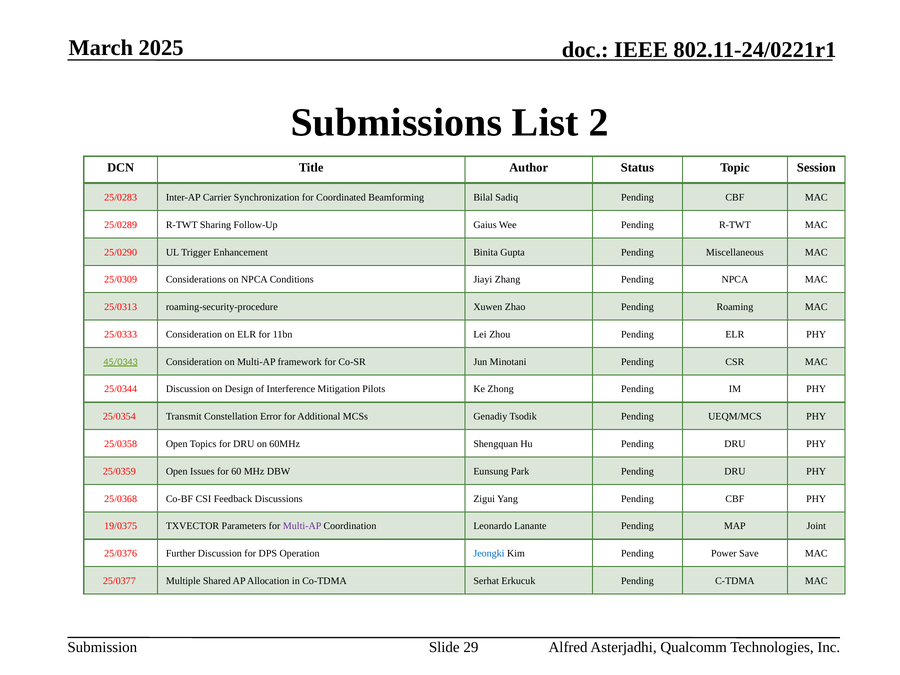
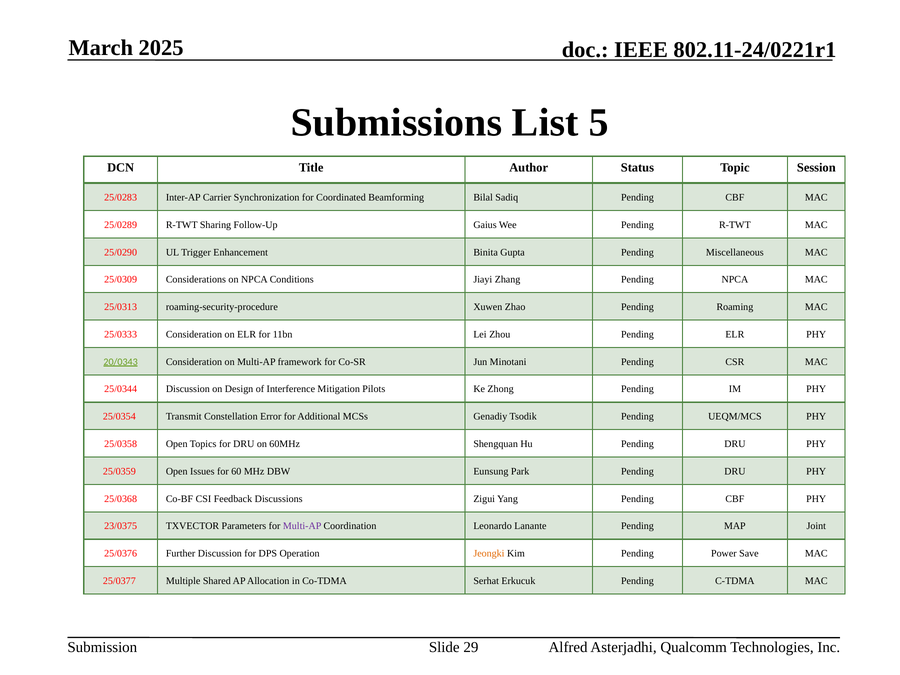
2: 2 -> 5
45/0343: 45/0343 -> 20/0343
19/0375: 19/0375 -> 23/0375
Jeongki colour: blue -> orange
